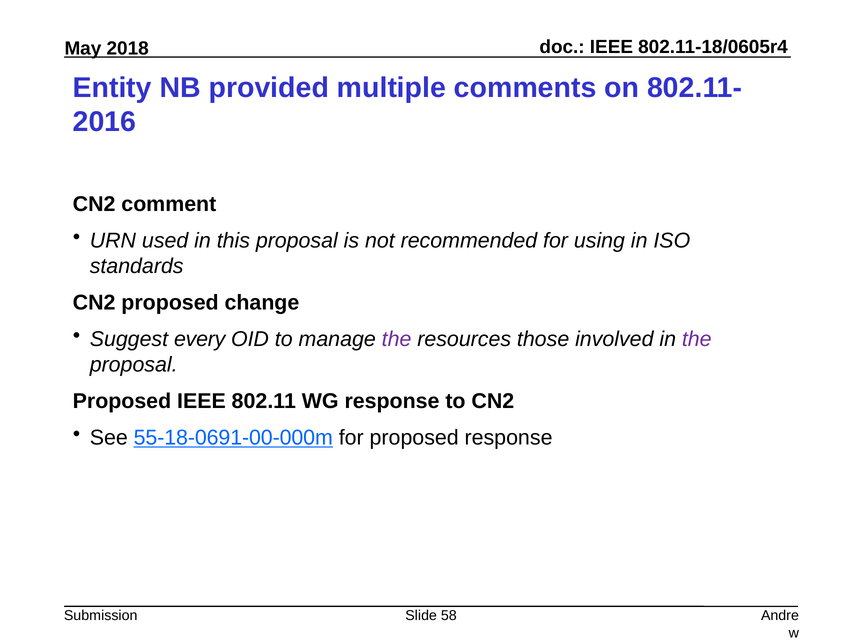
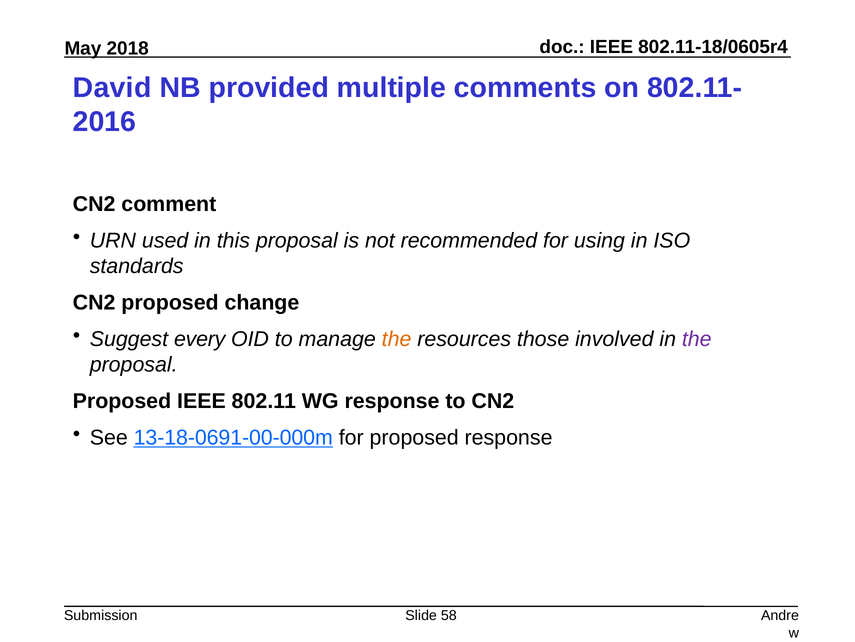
Entity: Entity -> David
the at (397, 339) colour: purple -> orange
55-18-0691-00-000m: 55-18-0691-00-000m -> 13-18-0691-00-000m
